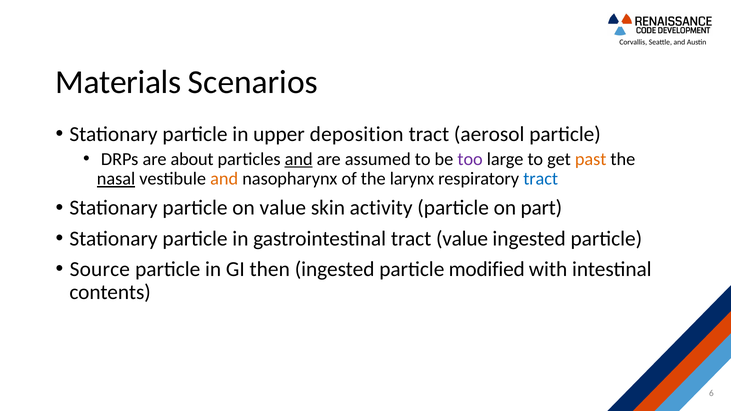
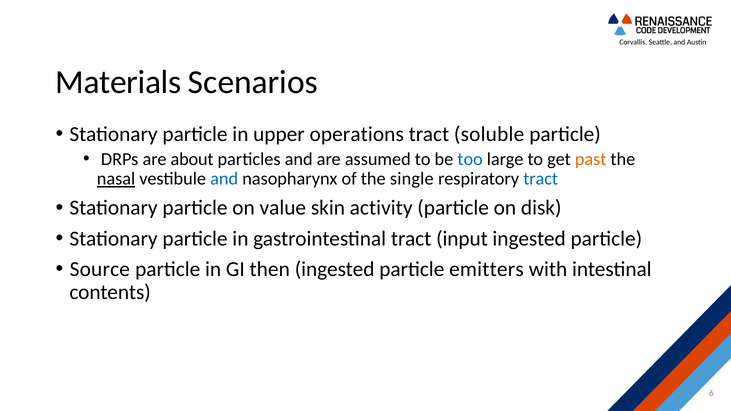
deposition: deposition -> operations
aerosol: aerosol -> soluble
and at (299, 159) underline: present -> none
too colour: purple -> blue
and at (224, 179) colour: orange -> blue
larynx: larynx -> single
part: part -> disk
tract value: value -> input
modified: modified -> emitters
